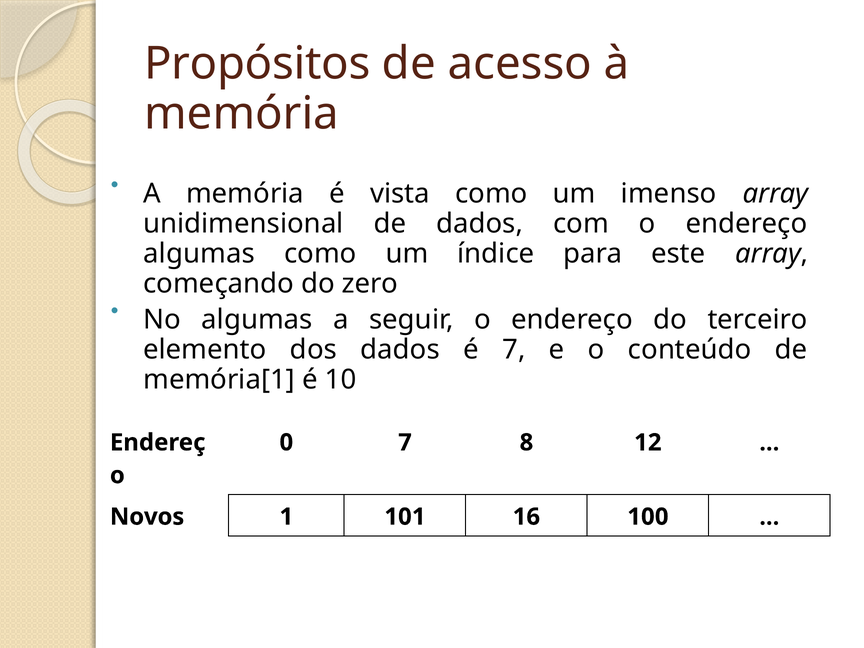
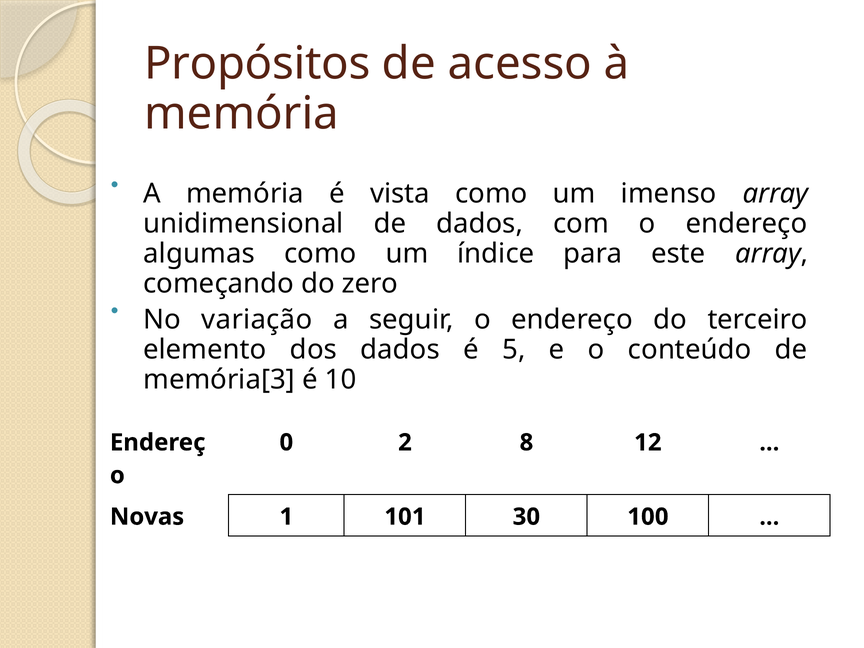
No algumas: algumas -> variação
é 7: 7 -> 5
memória[1: memória[1 -> memória[3
0 7: 7 -> 2
Novos: Novos -> Novas
16: 16 -> 30
